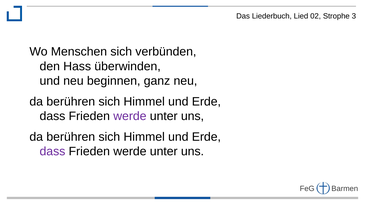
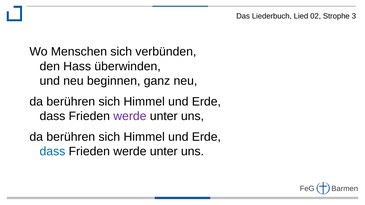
dass at (52, 152) colour: purple -> blue
